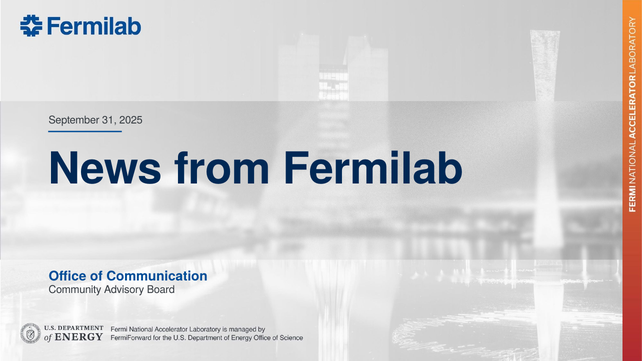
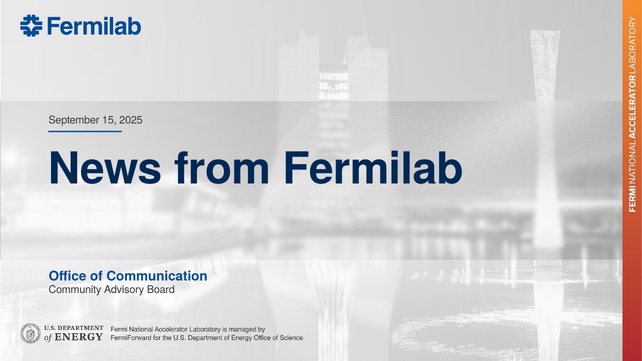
31: 31 -> 15
